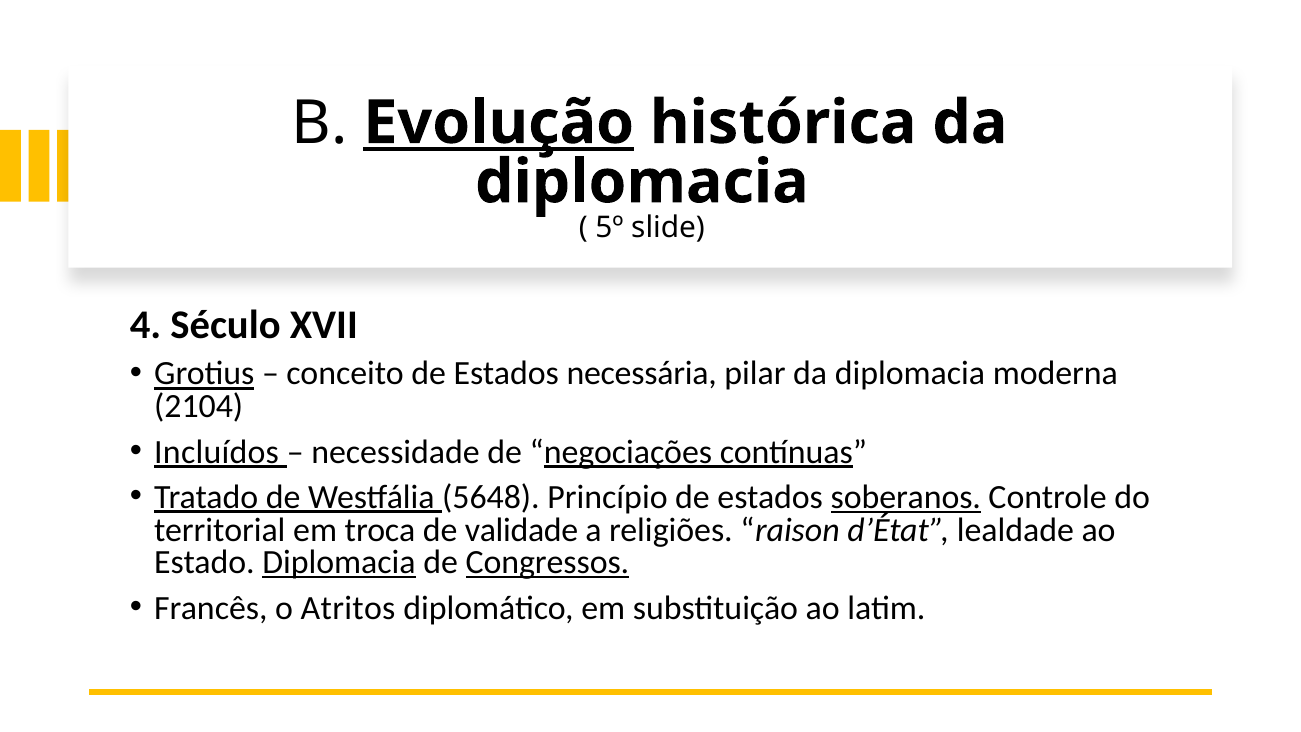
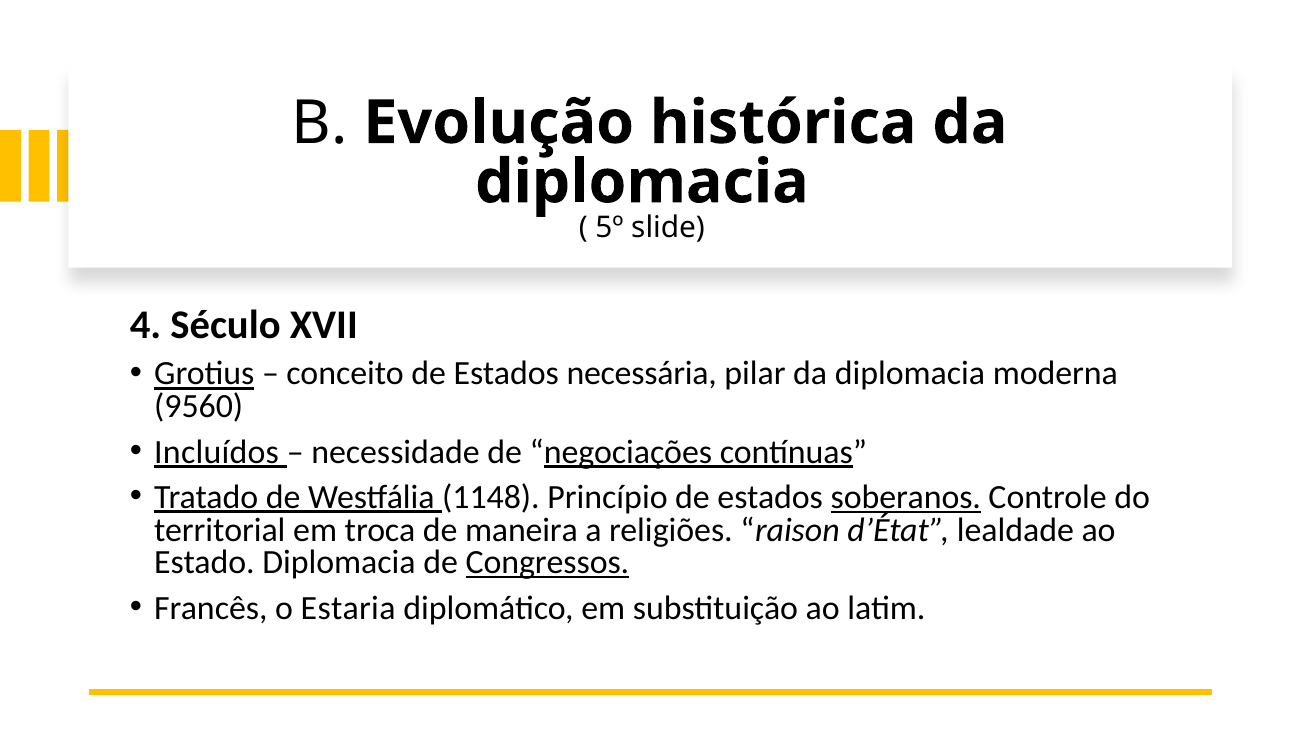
Evolução underline: present -> none
2104: 2104 -> 9560
5648: 5648 -> 1148
validade: validade -> maneira
Diplomacia at (339, 563) underline: present -> none
Atritos: Atritos -> Estaria
